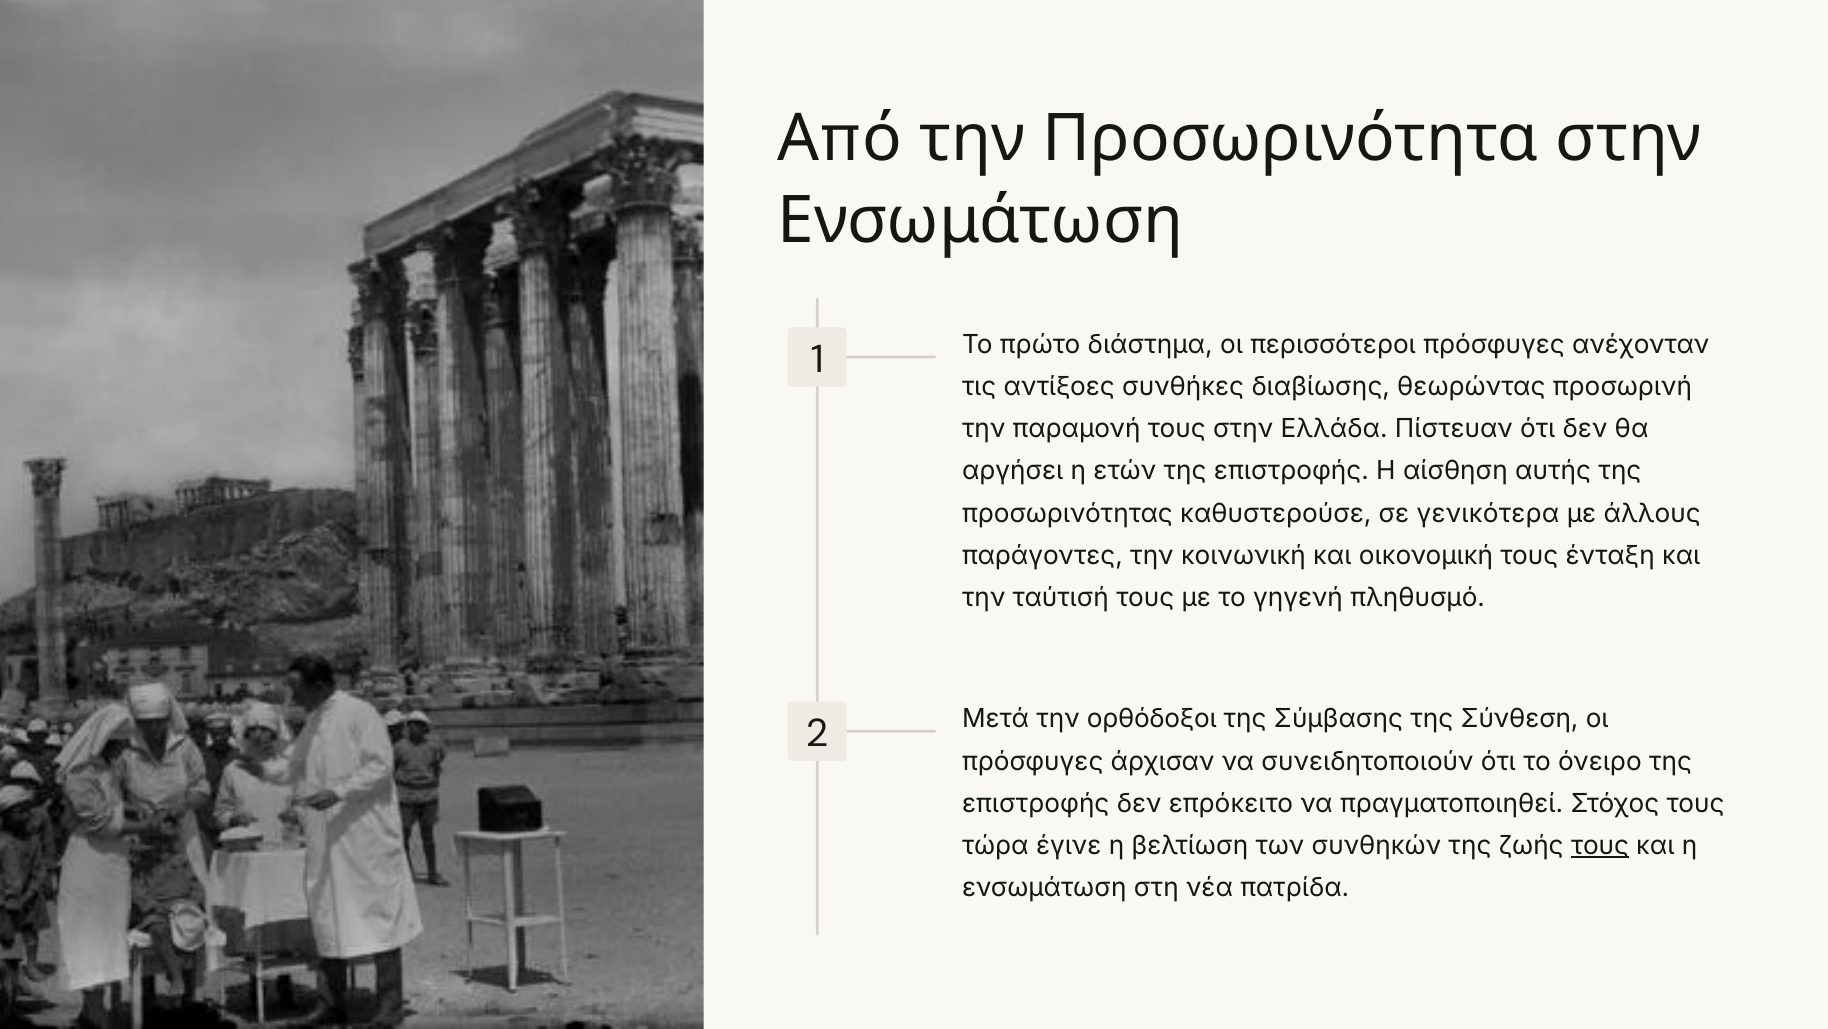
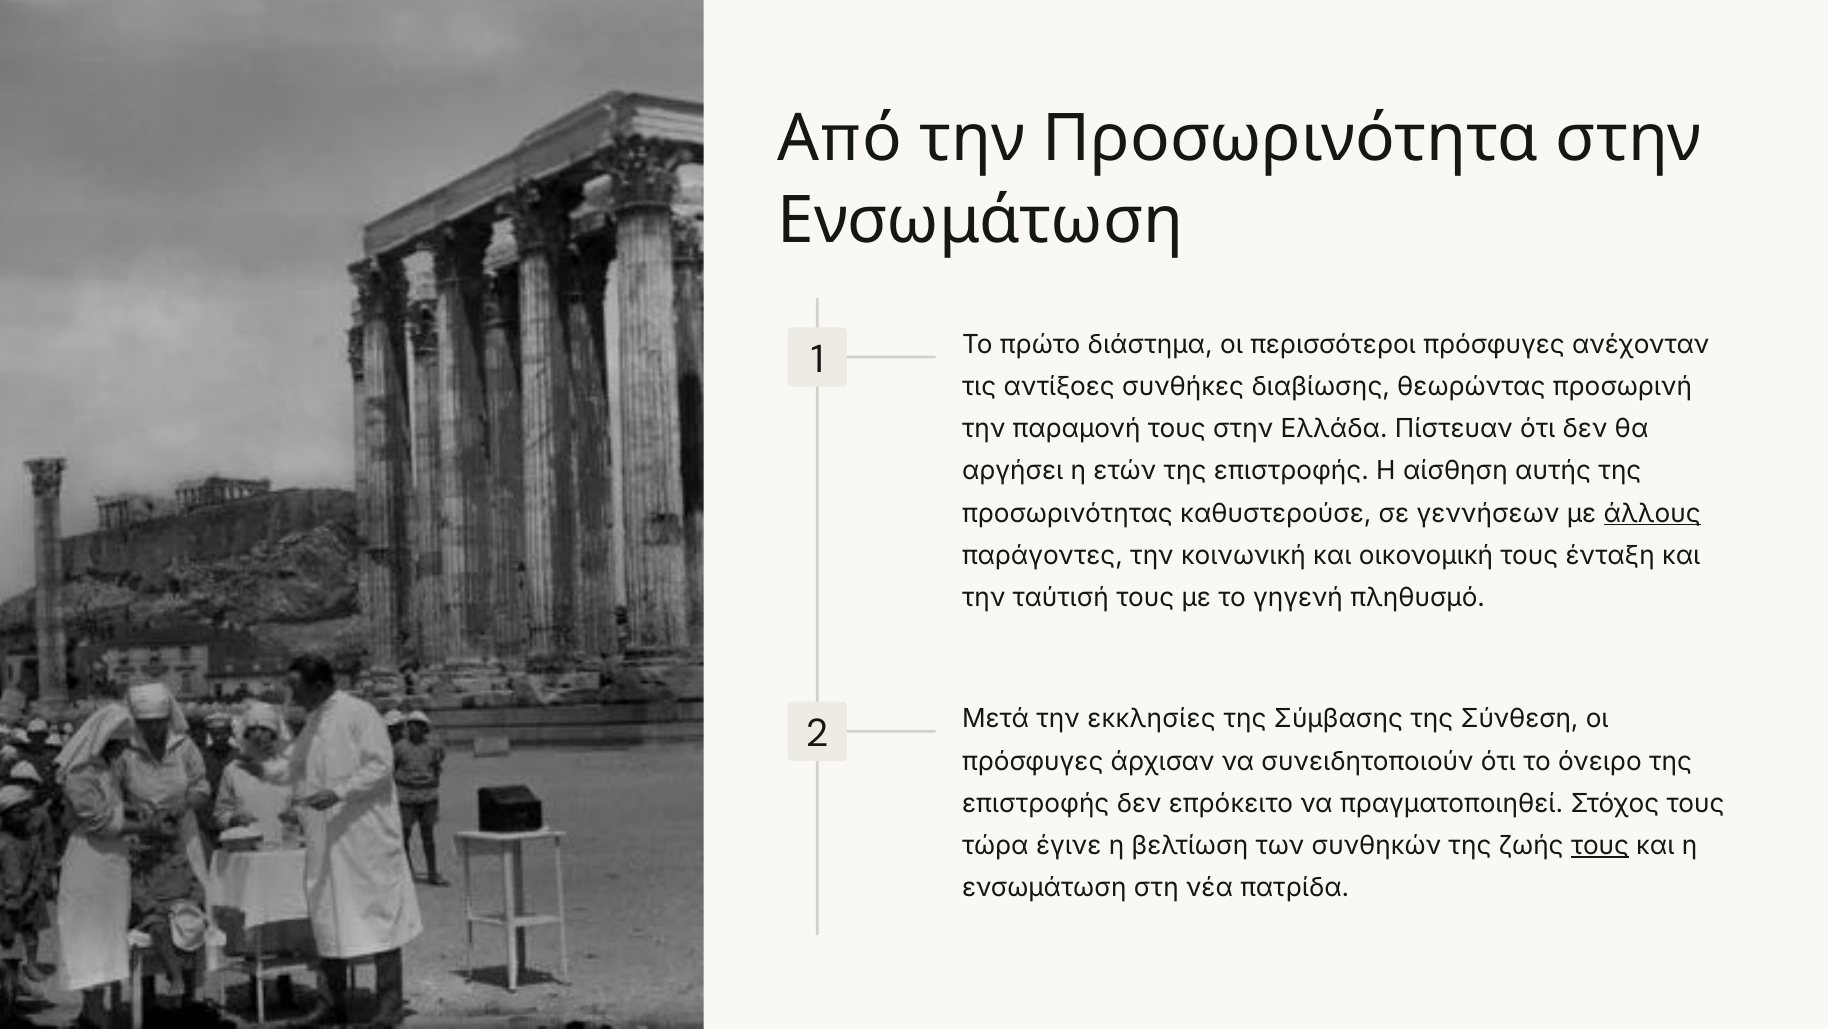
γενικότερα: γενικότερα -> γεννήσεων
άλλους underline: none -> present
ορθόδοξοι: ορθόδοξοι -> εκκλησίες
